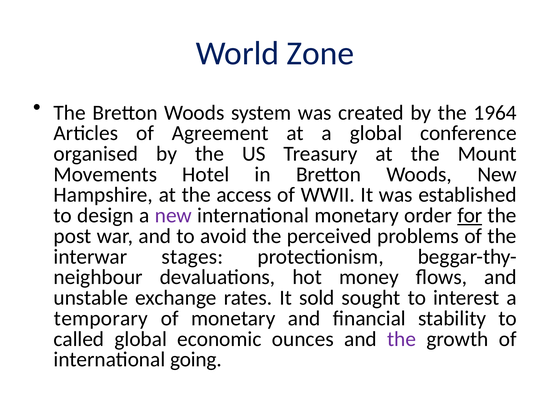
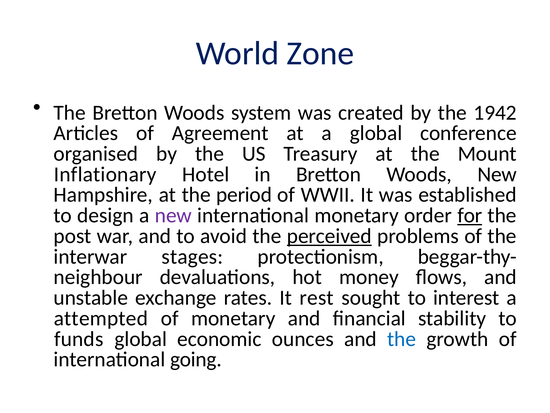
1964: 1964 -> 1942
Movements: Movements -> Inflationary
access: access -> period
perceived underline: none -> present
sold: sold -> rest
temporary: temporary -> attempted
called: called -> funds
the at (402, 339) colour: purple -> blue
